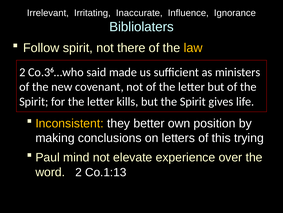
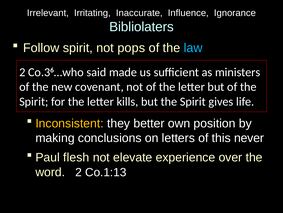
there: there -> pops
law colour: yellow -> light blue
trying: trying -> never
mind: mind -> flesh
